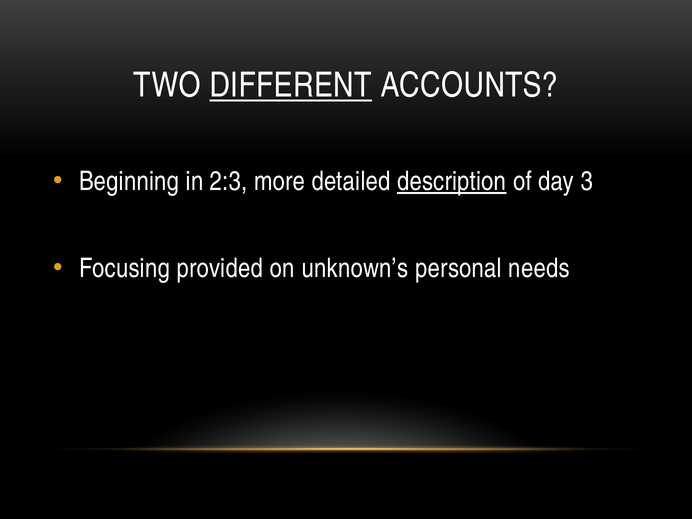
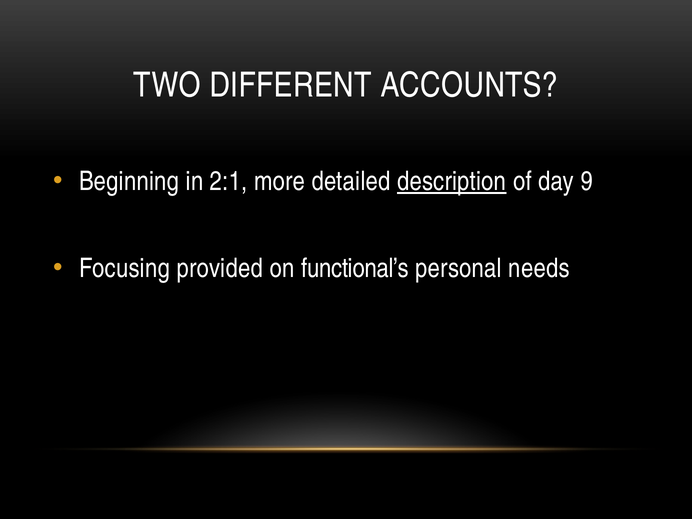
DIFFERENT underline: present -> none
2:3: 2:3 -> 2:1
3: 3 -> 9
unknown’s: unknown’s -> functional’s
